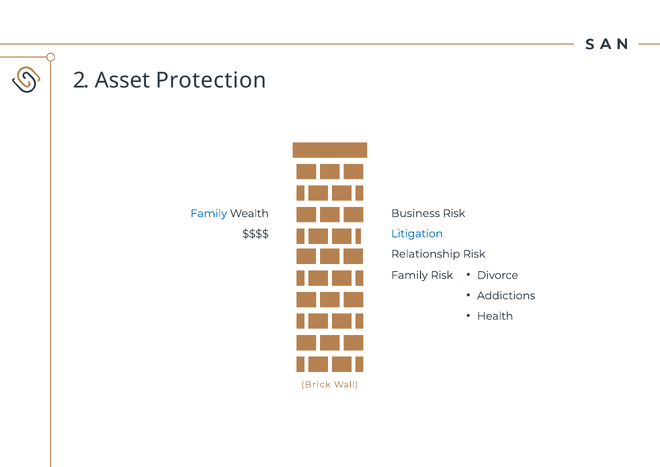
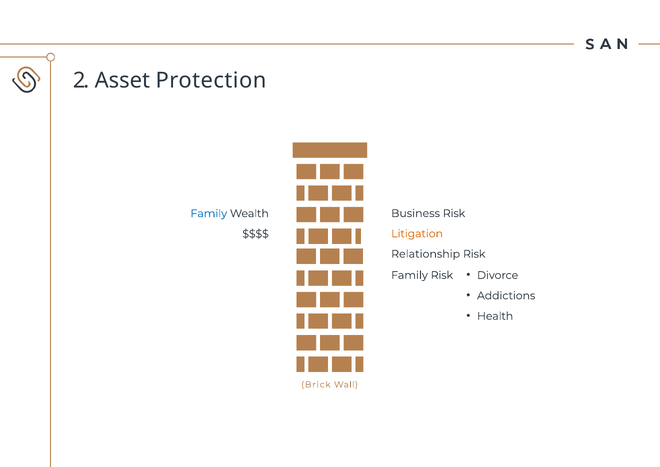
Litigation colour: blue -> orange
